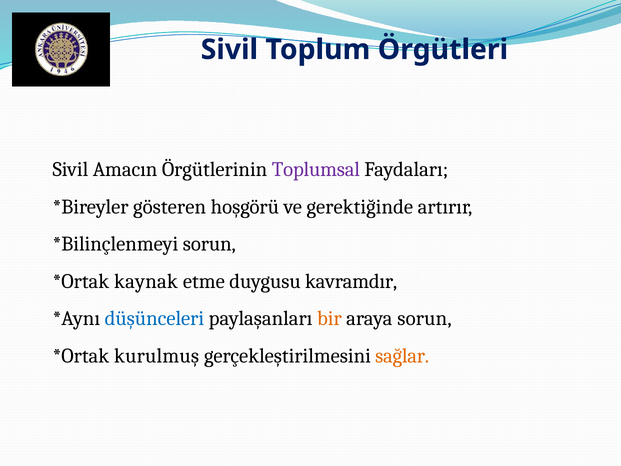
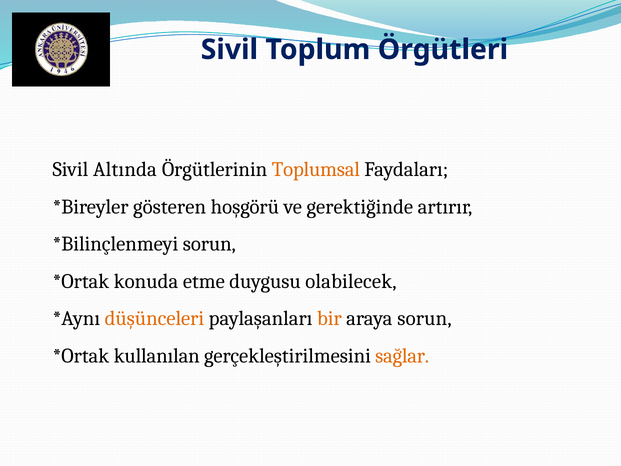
Amacın: Amacın -> Altında
Toplumsal colour: purple -> orange
kaynak: kaynak -> konuda
kavramdır: kavramdır -> olabilecek
düşünceleri colour: blue -> orange
kurulmuş: kurulmuş -> kullanılan
